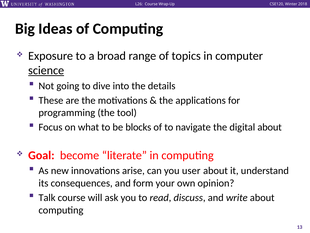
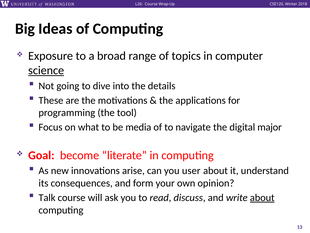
blocks: blocks -> media
digital about: about -> major
about at (262, 197) underline: none -> present
